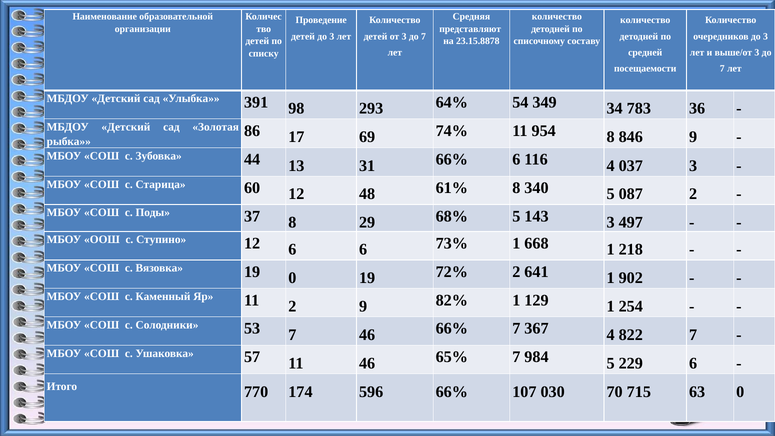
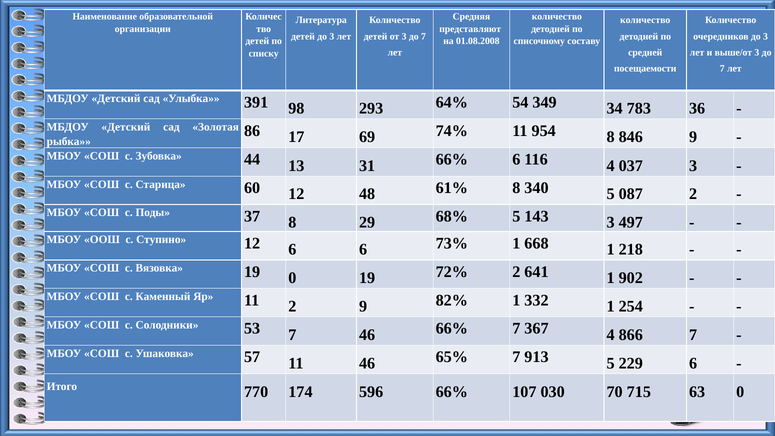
Проведение: Проведение -> Литература
23.15.8878: 23.15.8878 -> 01.08.2008
129: 129 -> 332
822: 822 -> 866
984: 984 -> 913
